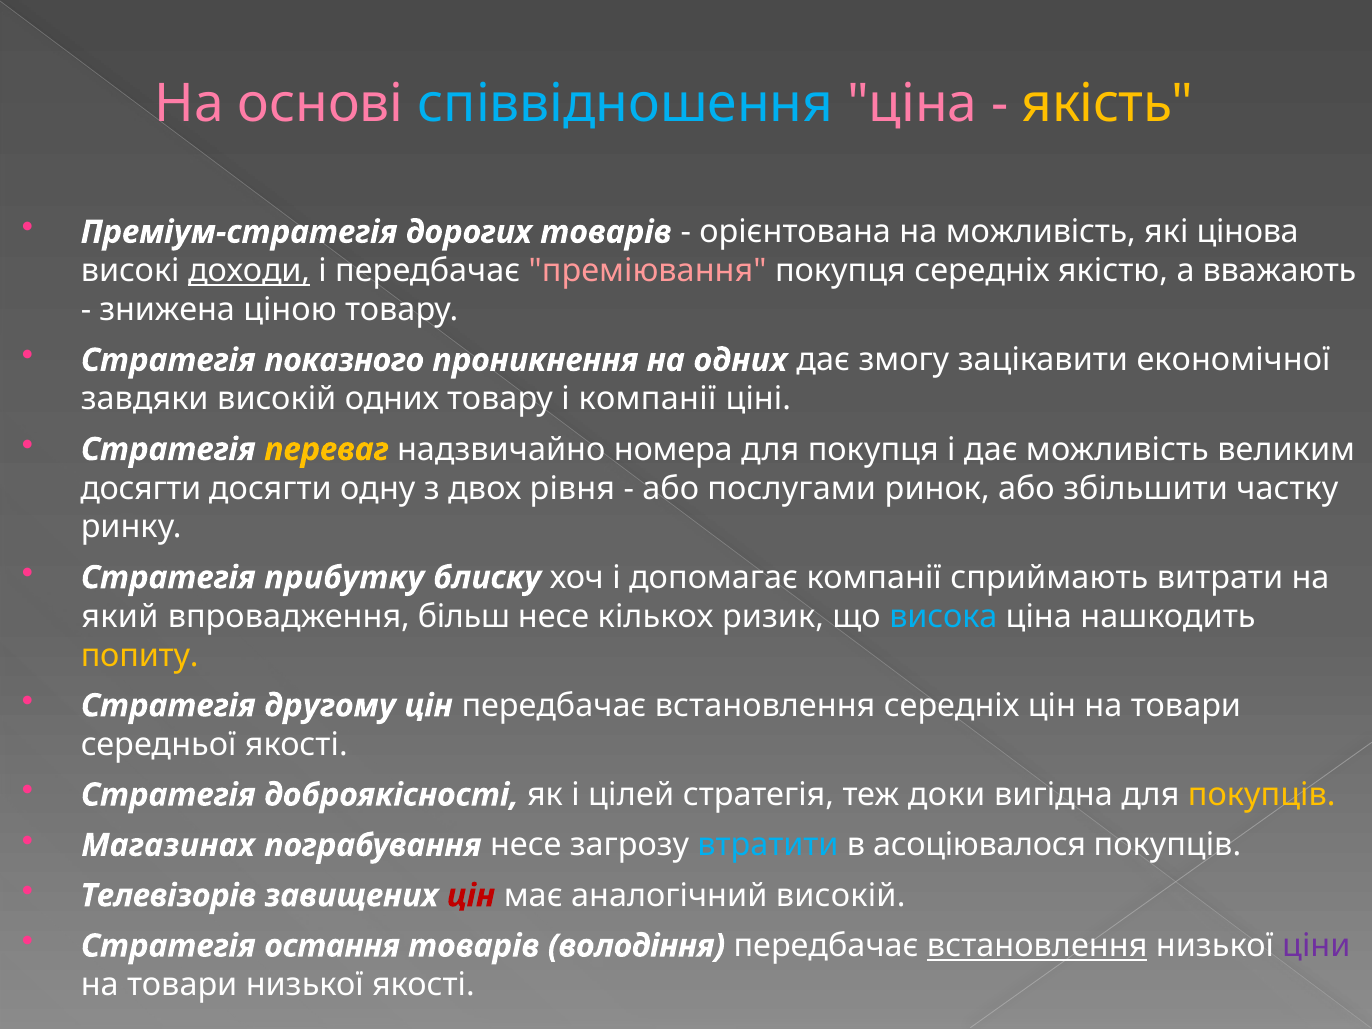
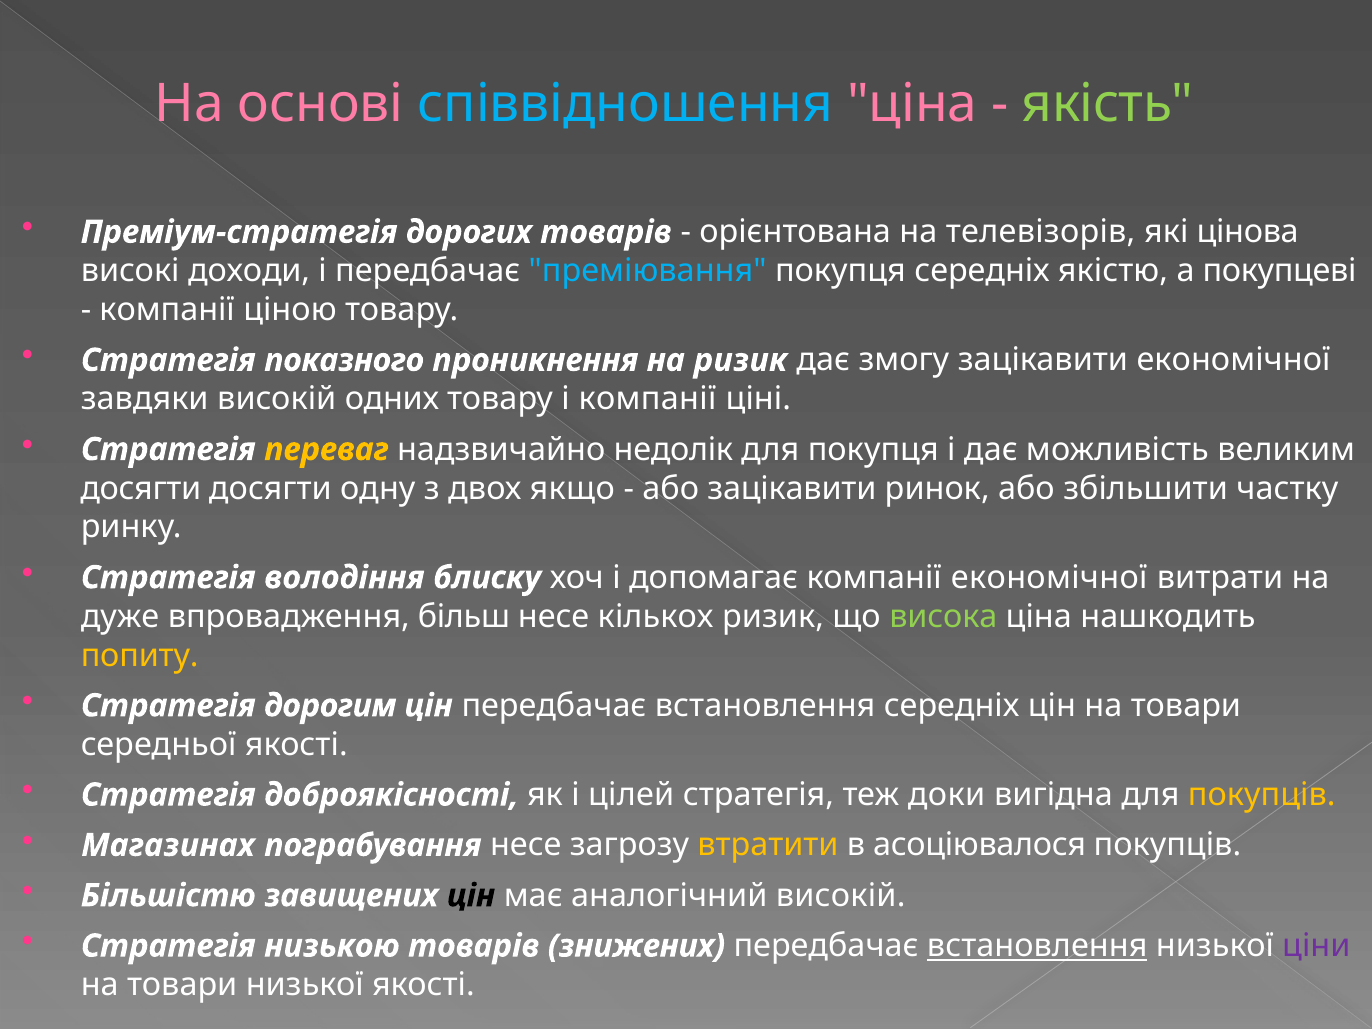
якість colour: yellow -> light green
на можливість: можливість -> телевізорів
доходи underline: present -> none
преміювання colour: pink -> light blue
вважають: вважають -> покупцеві
знижена at (167, 310): знижена -> компанії
на одних: одних -> ризик
номера: номера -> недолік
рівня: рівня -> якщо
або послугами: послугами -> зацікавити
прибутку: прибутку -> володіння
компанії сприймають: сприймають -> економічної
який: який -> дуже
висока colour: light blue -> light green
другому: другому -> дорогим
втратити colour: light blue -> yellow
Телевізорів: Телевізорів -> Більшістю
цін at (471, 896) colour: red -> black
остання: остання -> низькою
володіння: володіння -> знижених
